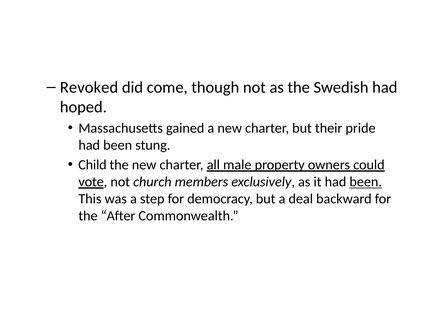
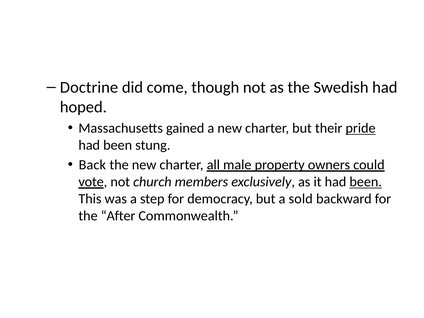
Revoked: Revoked -> Doctrine
pride underline: none -> present
Child: Child -> Back
deal: deal -> sold
